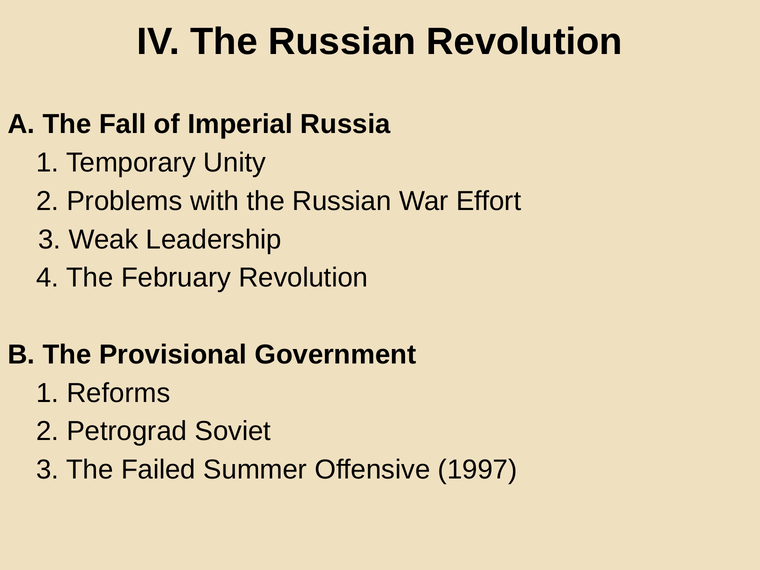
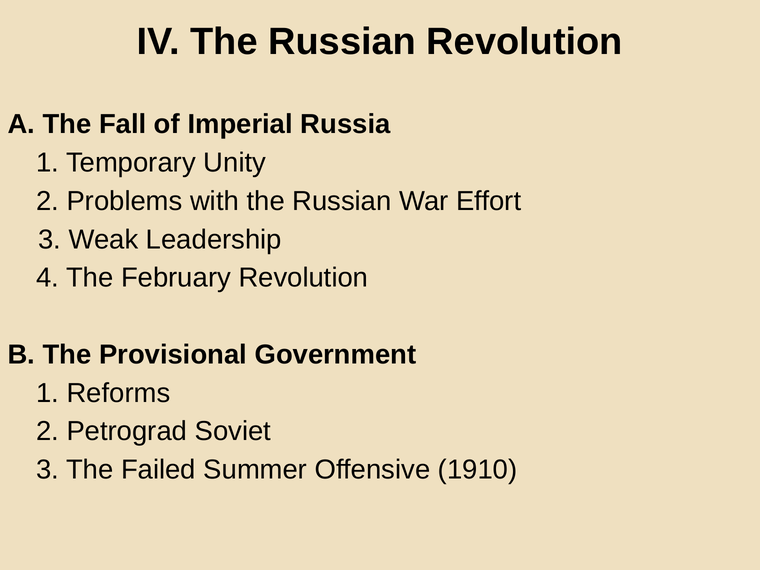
1997: 1997 -> 1910
